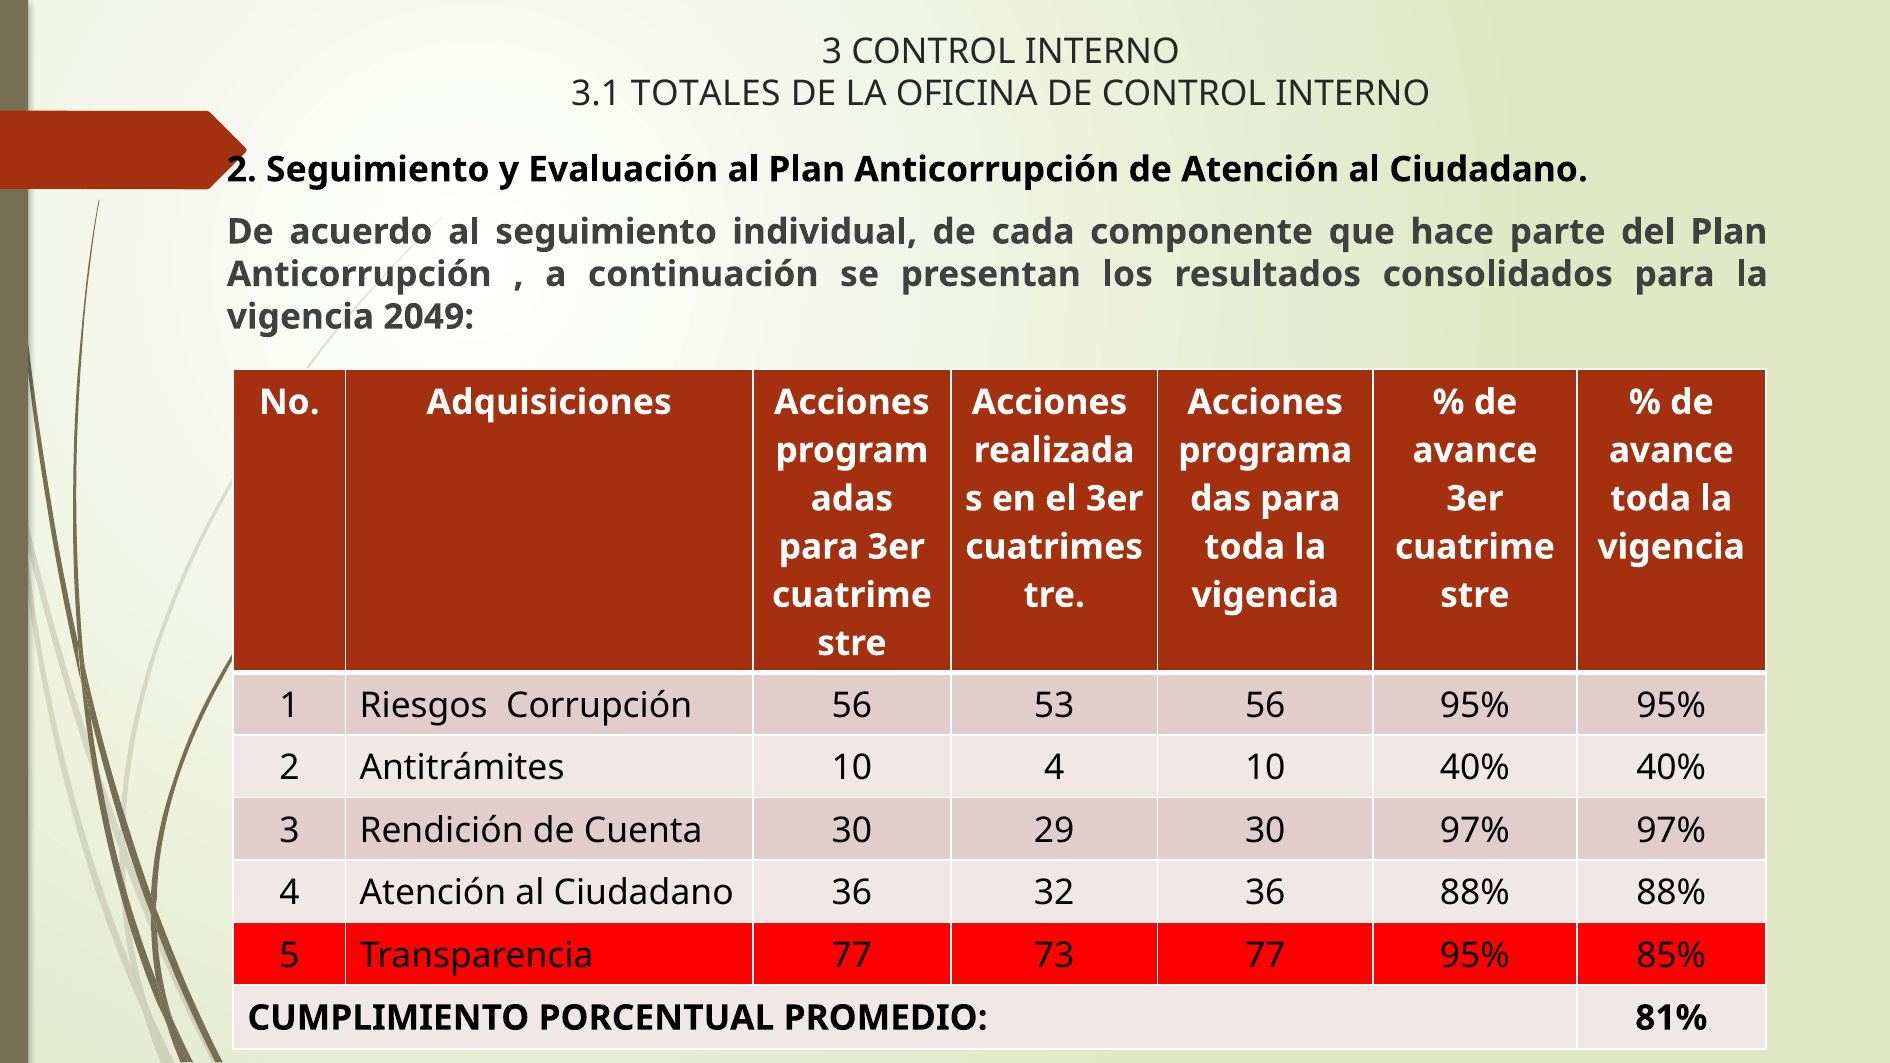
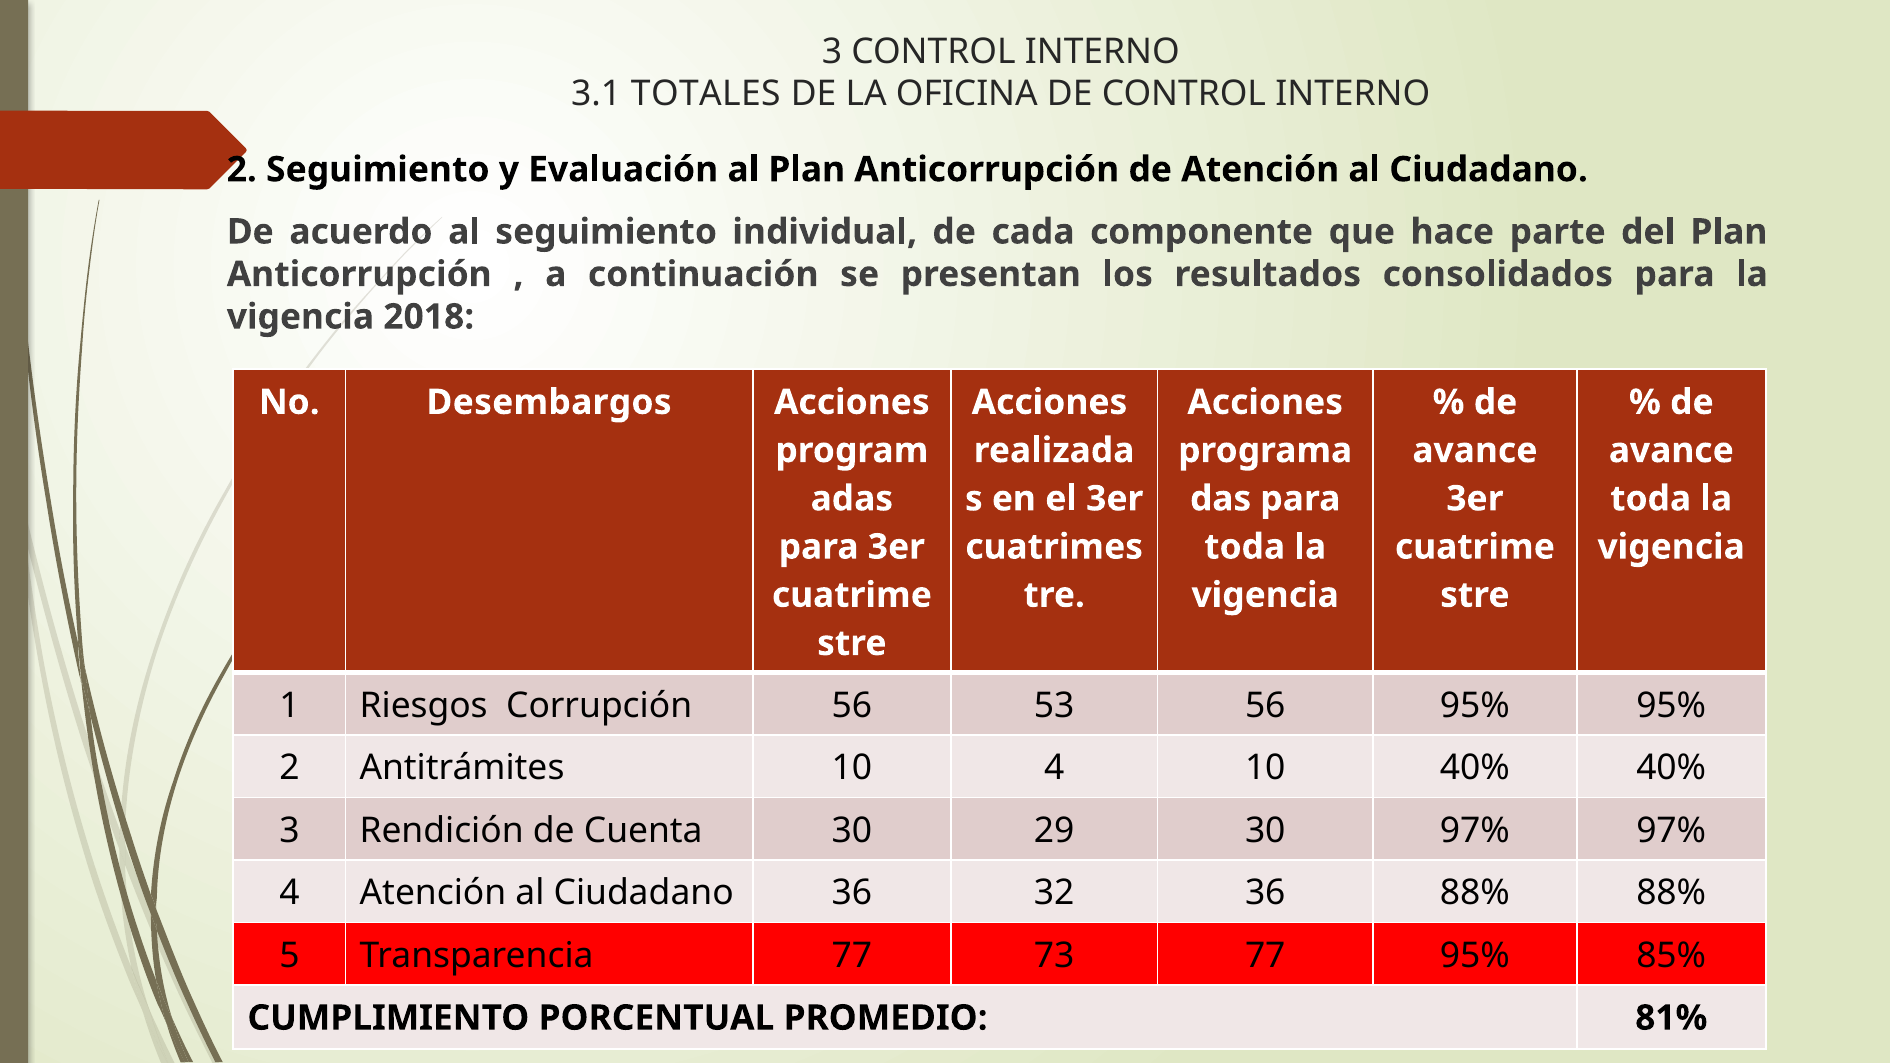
2049: 2049 -> 2018
Adquisiciones: Adquisiciones -> Desembargos
